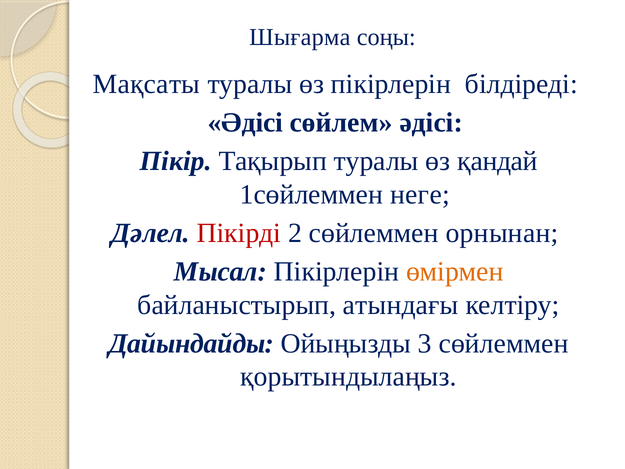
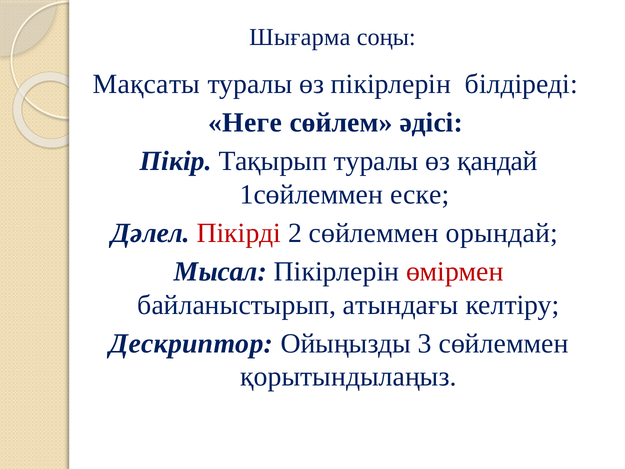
Әдісі at (245, 122): Әдісі -> Неге
неге: неге -> еске
орнынан: орнынан -> орындай
өмірмен colour: orange -> red
Дайындайды: Дайындайды -> Дескриптор
